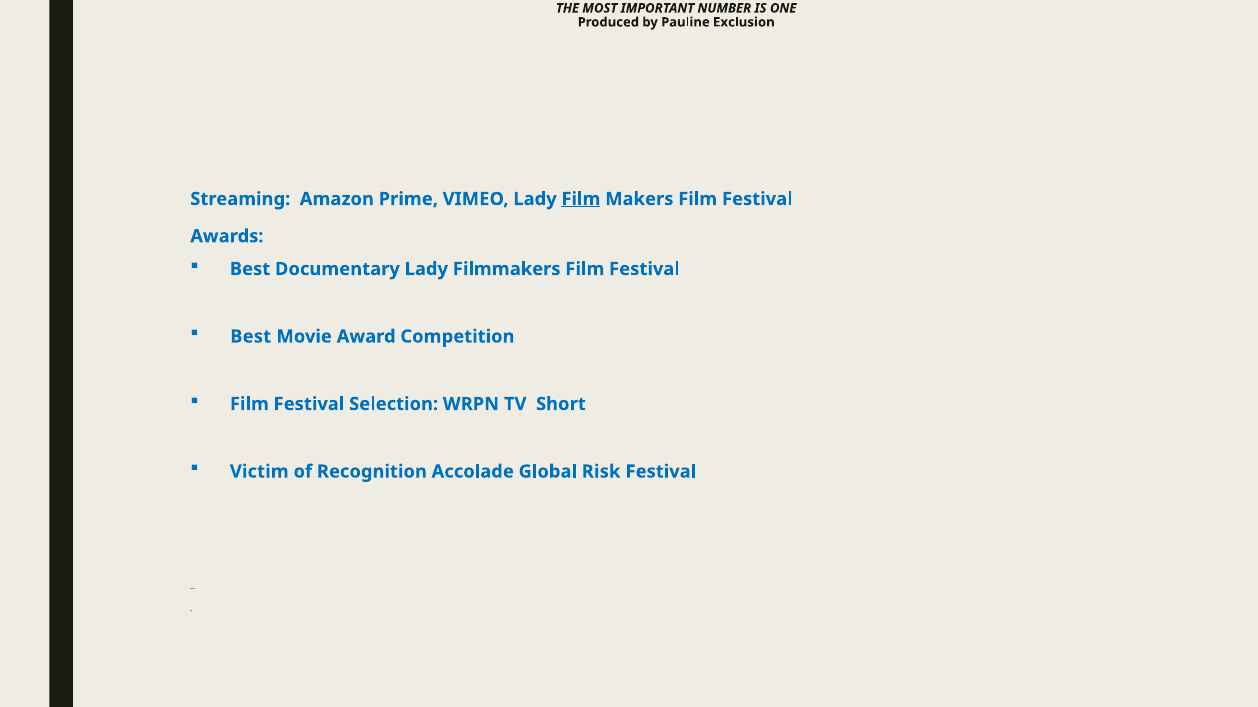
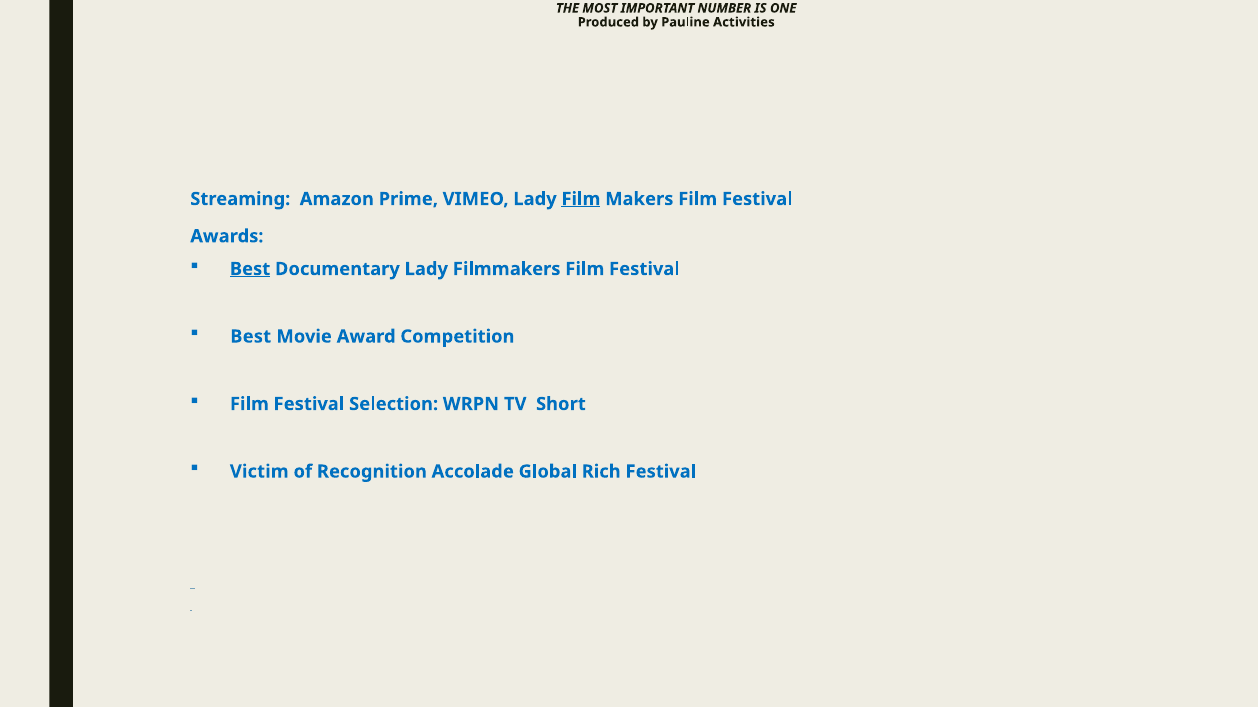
Exclusion: Exclusion -> Activities
Best at (250, 269) underline: none -> present
Risk: Risk -> Rich
